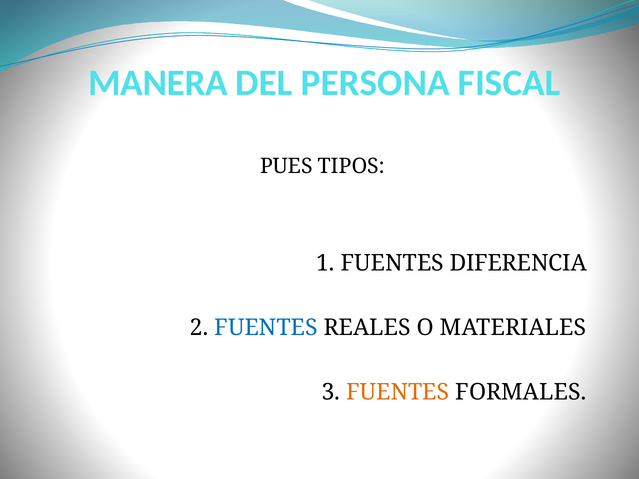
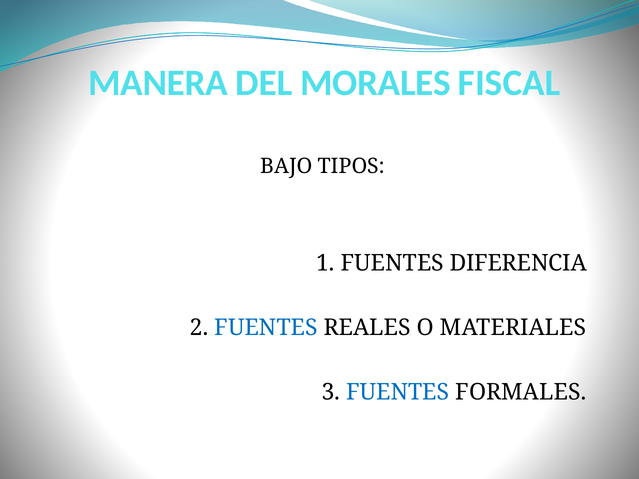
PERSONA: PERSONA -> MORALES
PUES: PUES -> BAJO
FUENTES at (398, 392) colour: orange -> blue
